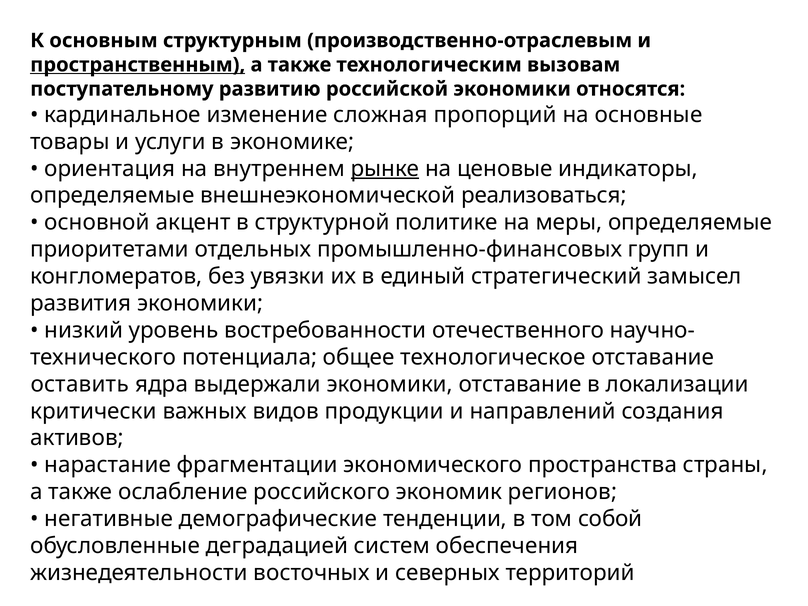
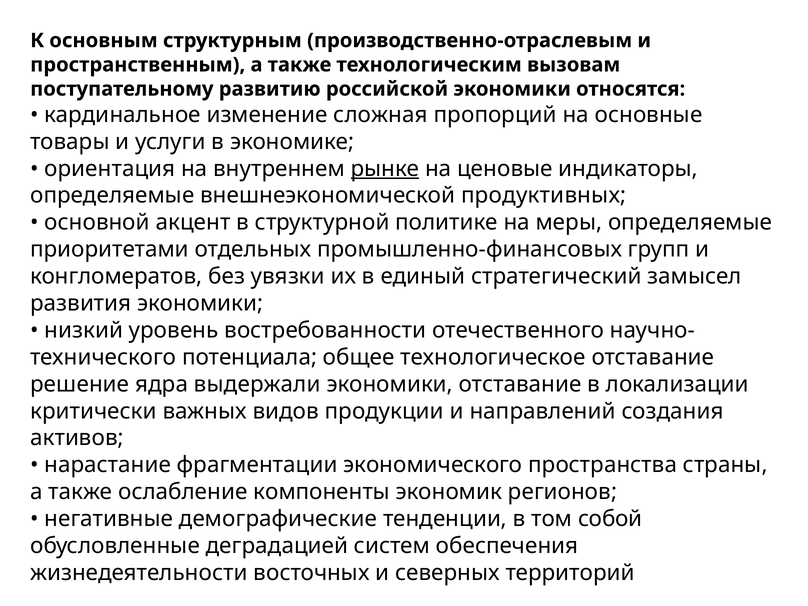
пространственным underline: present -> none
реализоваться: реализоваться -> продуктивных
оставить: оставить -> решение
российского: российского -> компоненты
